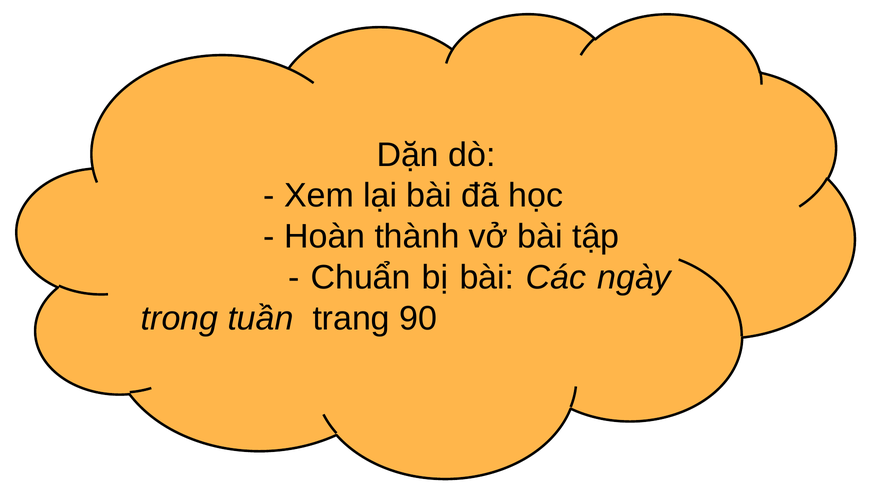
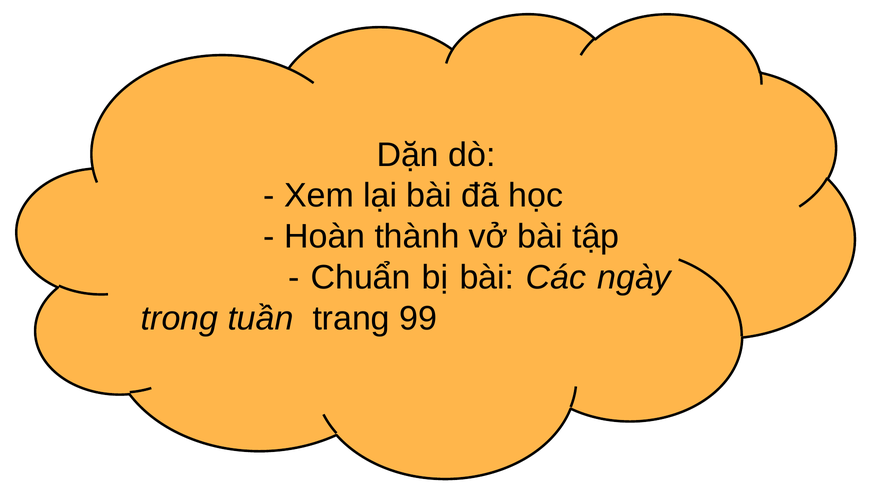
90: 90 -> 99
